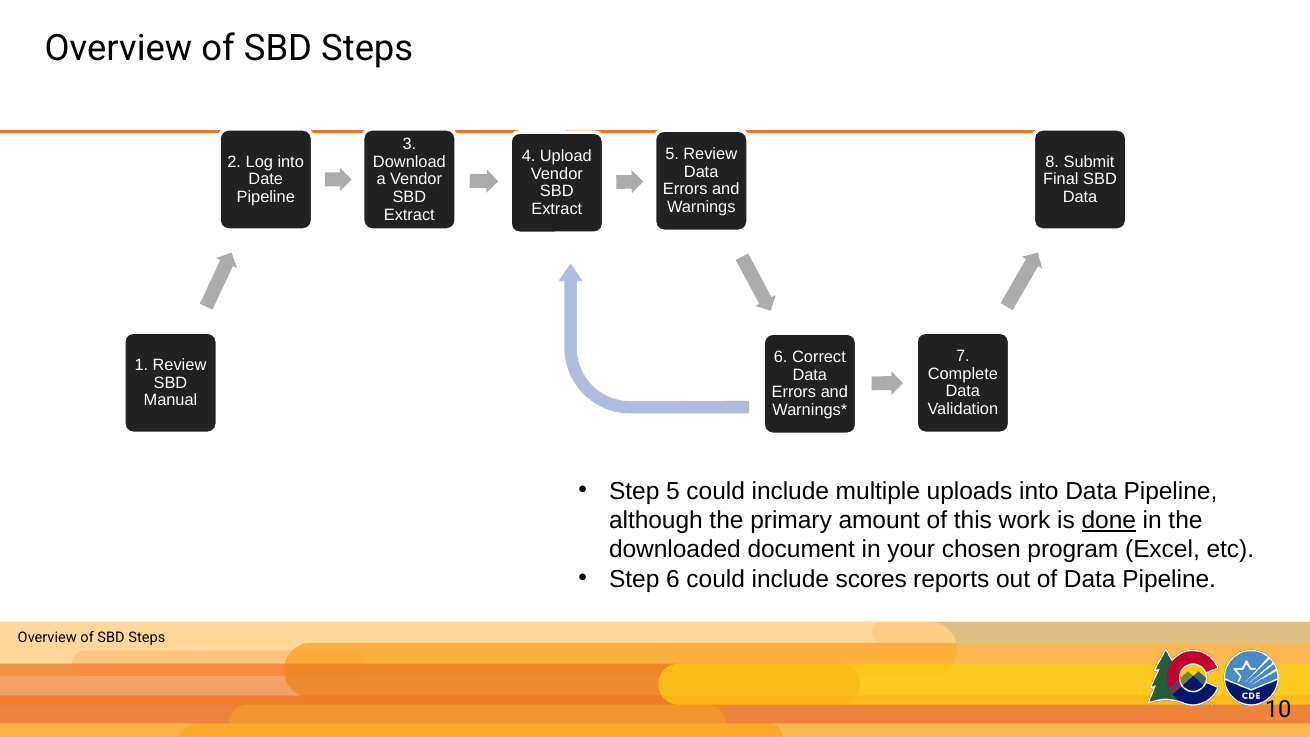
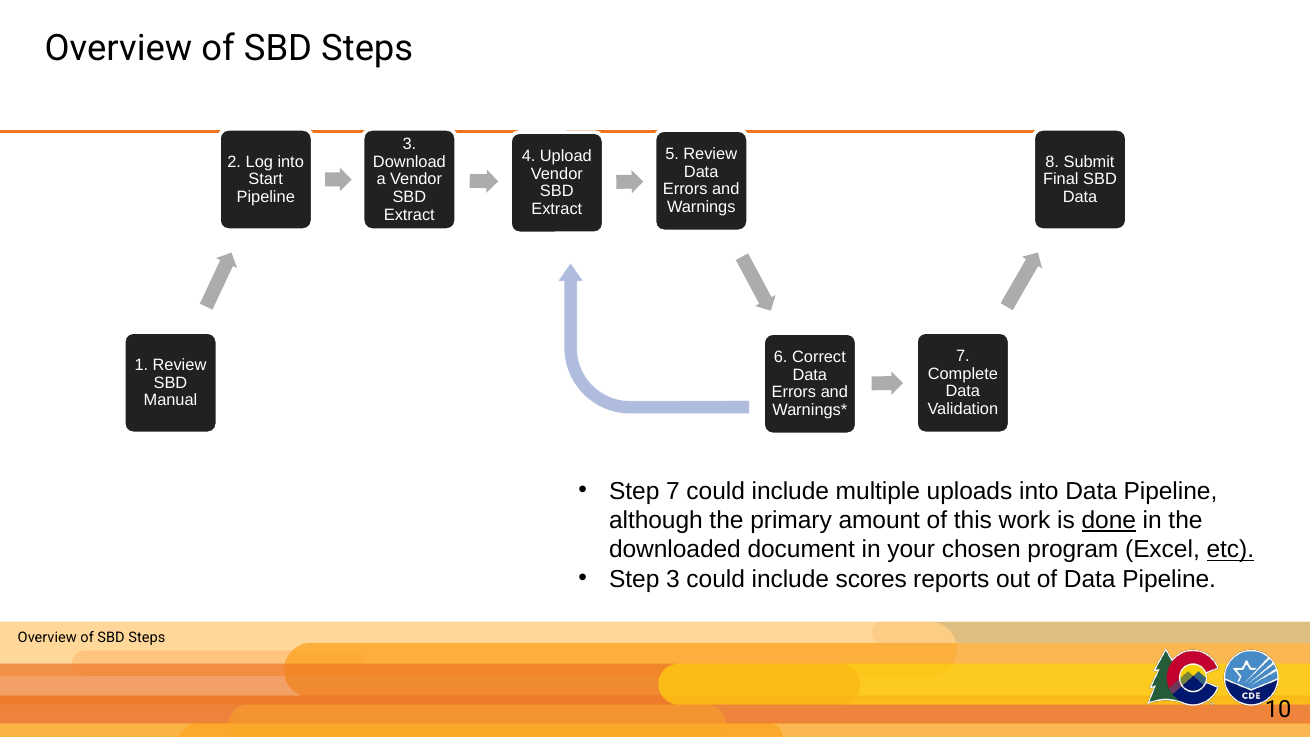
Date: Date -> Start
Step 5: 5 -> 7
etc underline: none -> present
Step 6: 6 -> 3
